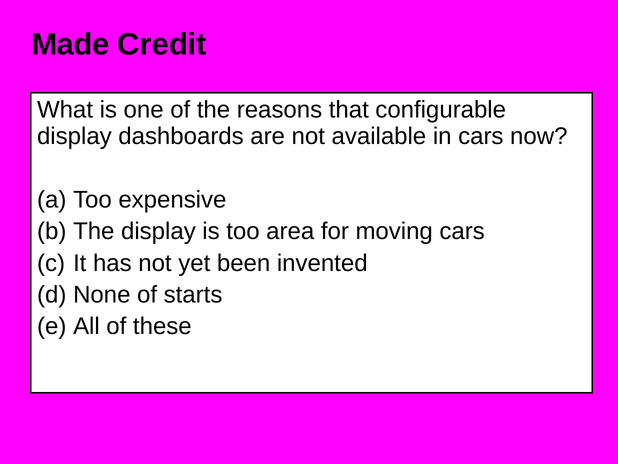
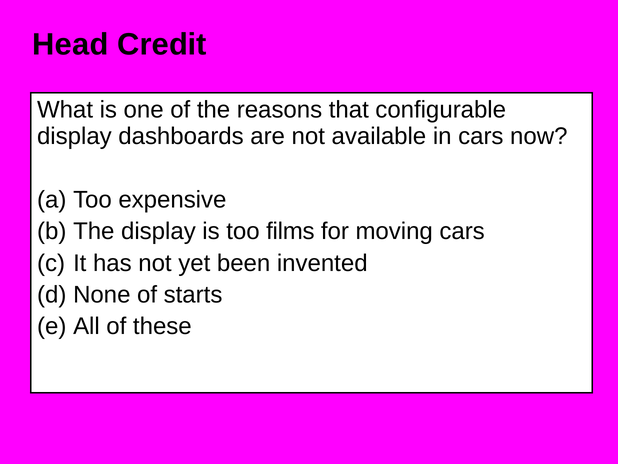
Made: Made -> Head
area: area -> films
